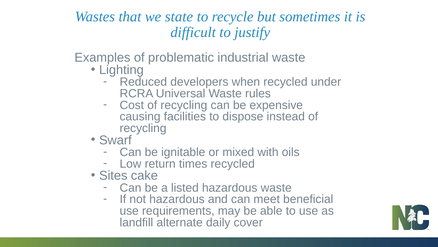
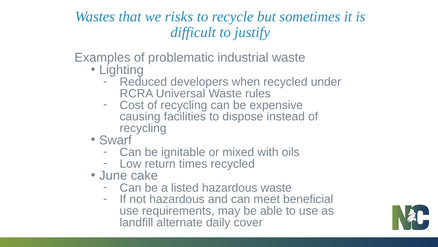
state: state -> risks
Sites: Sites -> June
